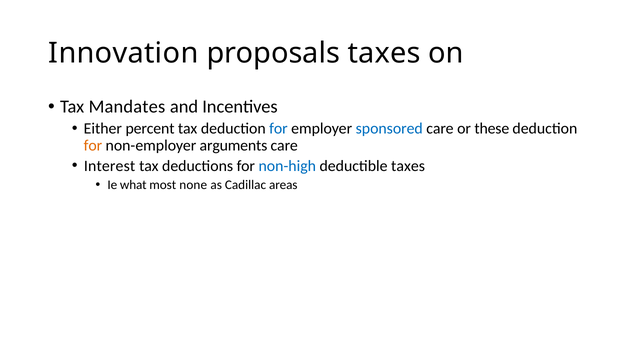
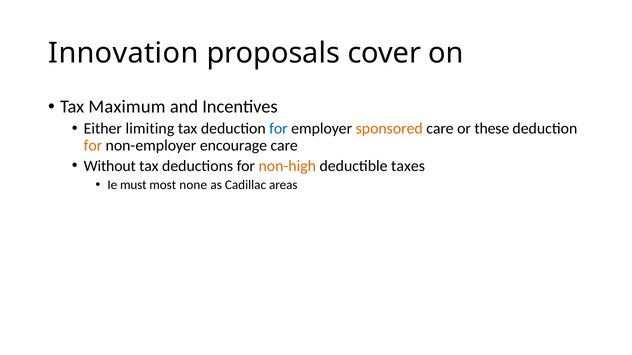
proposals taxes: taxes -> cover
Mandates: Mandates -> Maximum
percent: percent -> limiting
sponsored colour: blue -> orange
arguments: arguments -> encourage
Interest: Interest -> Without
non-high colour: blue -> orange
what: what -> must
